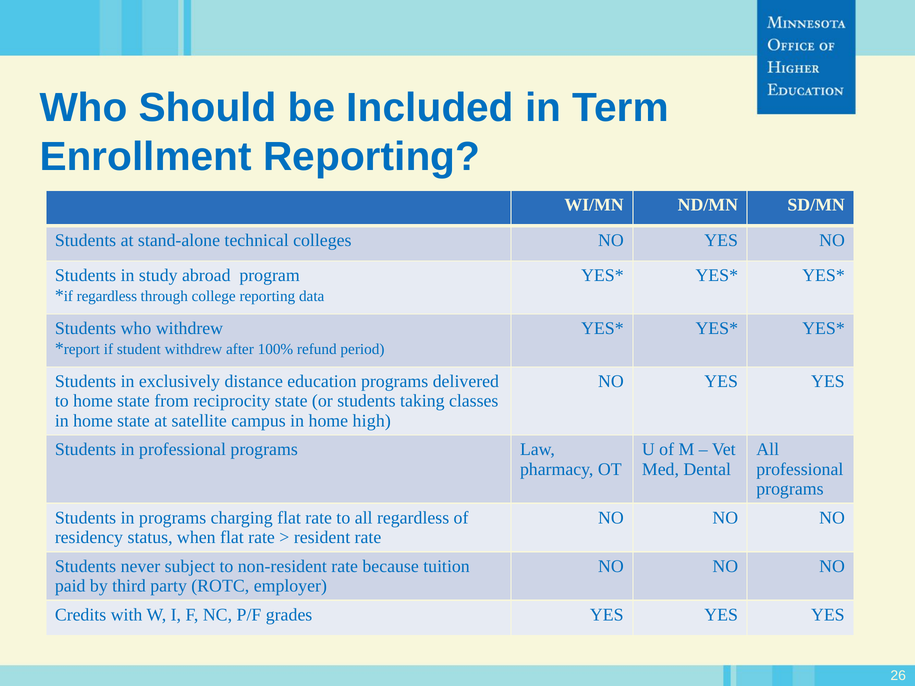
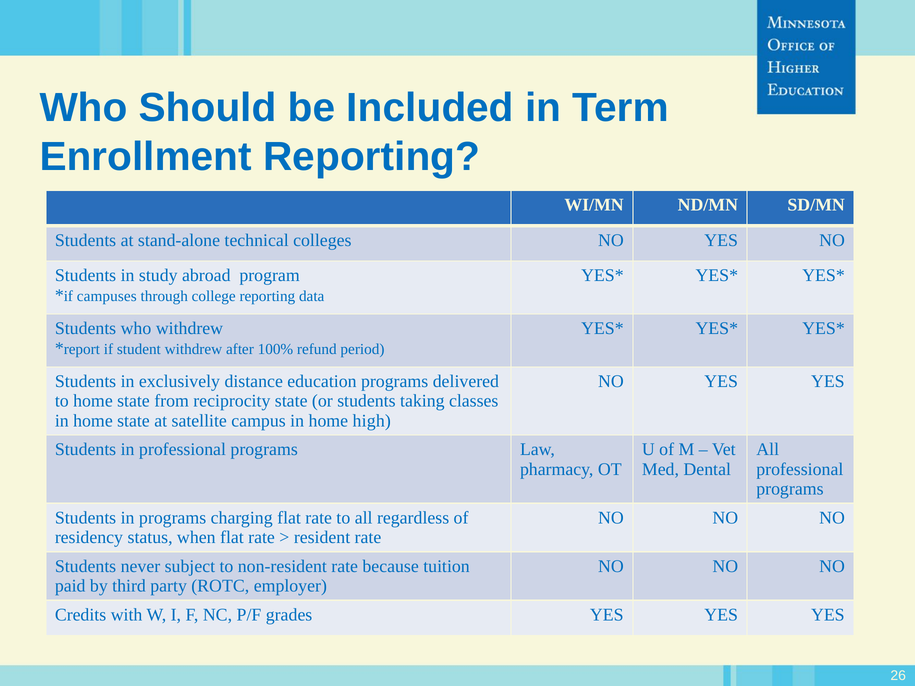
regardless at (107, 296): regardless -> campuses
